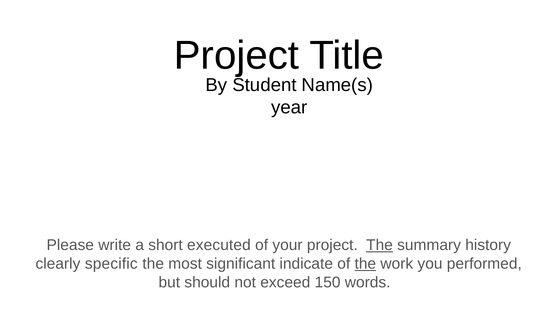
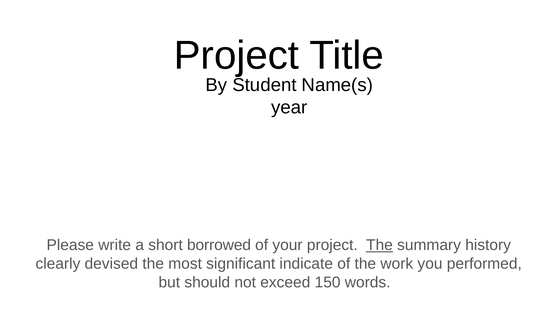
executed: executed -> borrowed
specific: specific -> devised
the at (365, 264) underline: present -> none
